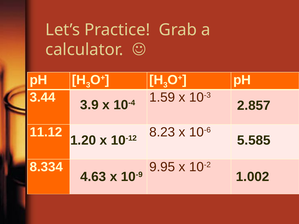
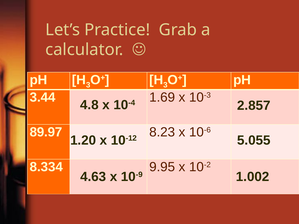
1.59: 1.59 -> 1.69
3.9: 3.9 -> 4.8
11.12: 11.12 -> 89.97
5.585: 5.585 -> 5.055
